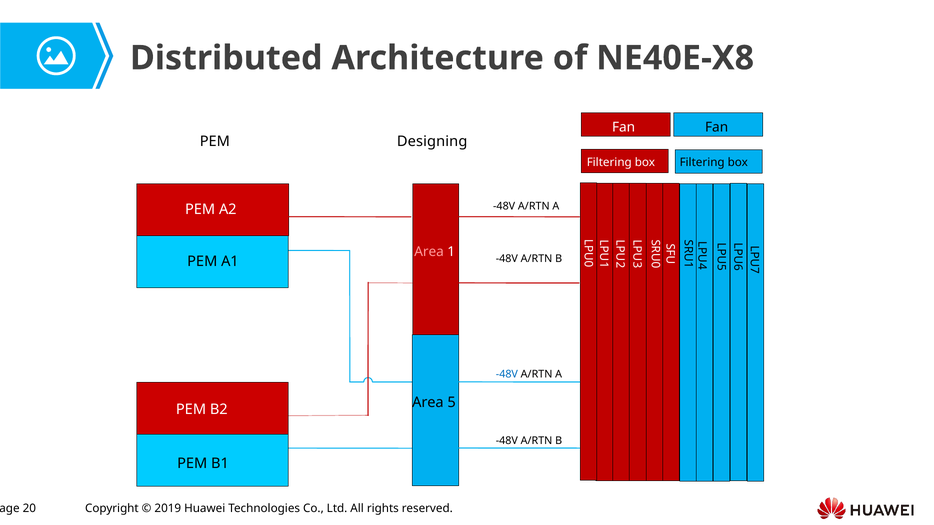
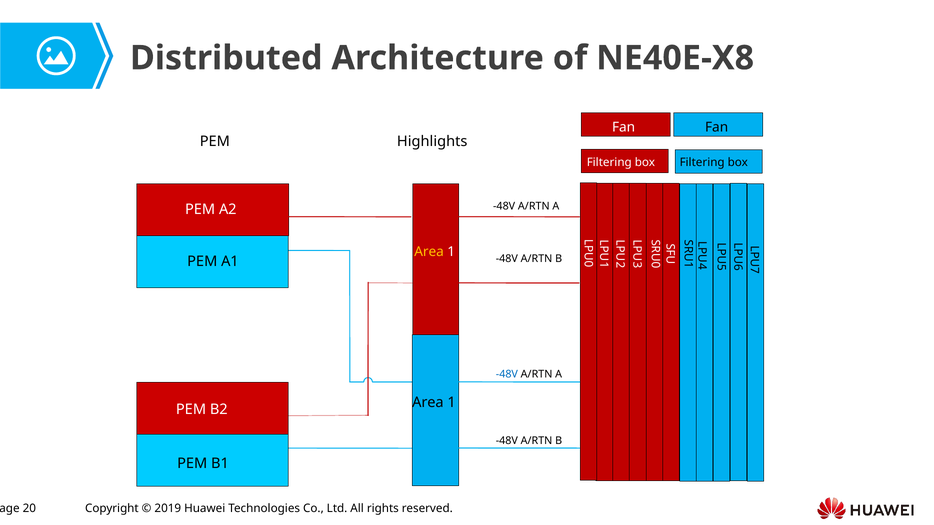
Designing: Designing -> Highlights
Area at (429, 252) colour: pink -> yellow
5 at (452, 403): 5 -> 1
